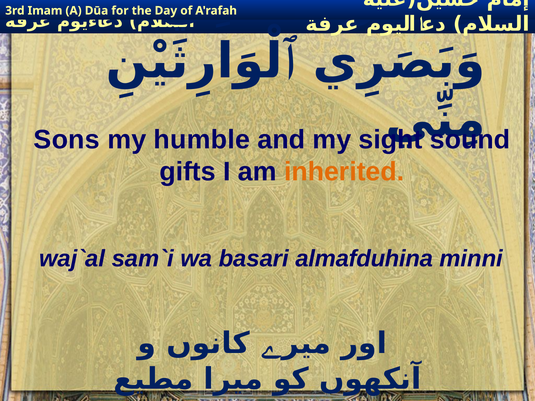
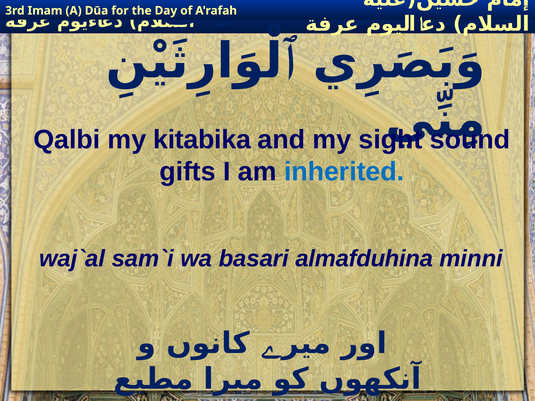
Sons: Sons -> Qalbi
humble: humble -> kitabika
inherited colour: orange -> blue
